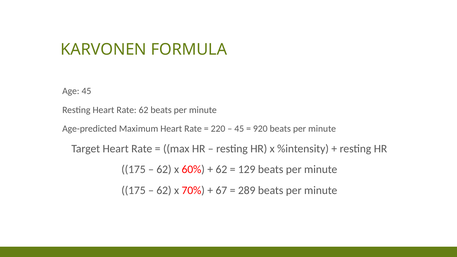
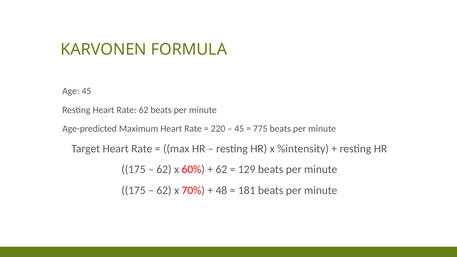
920: 920 -> 775
67: 67 -> 48
289: 289 -> 181
